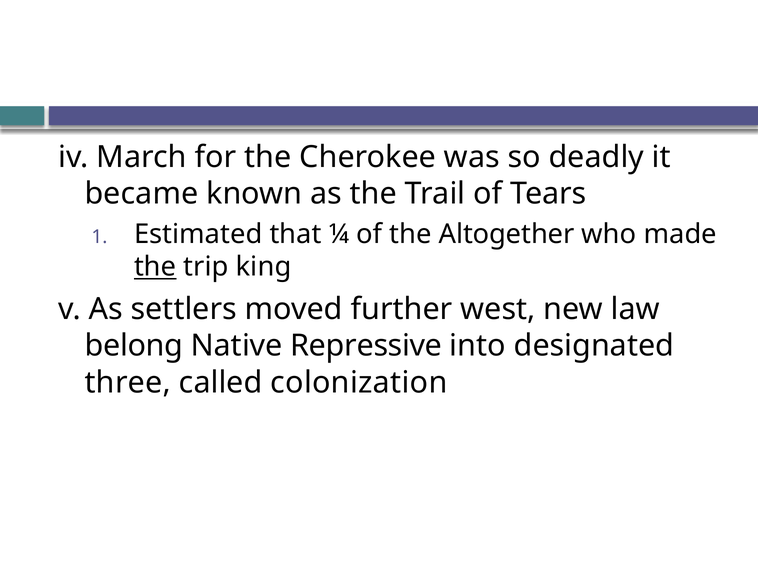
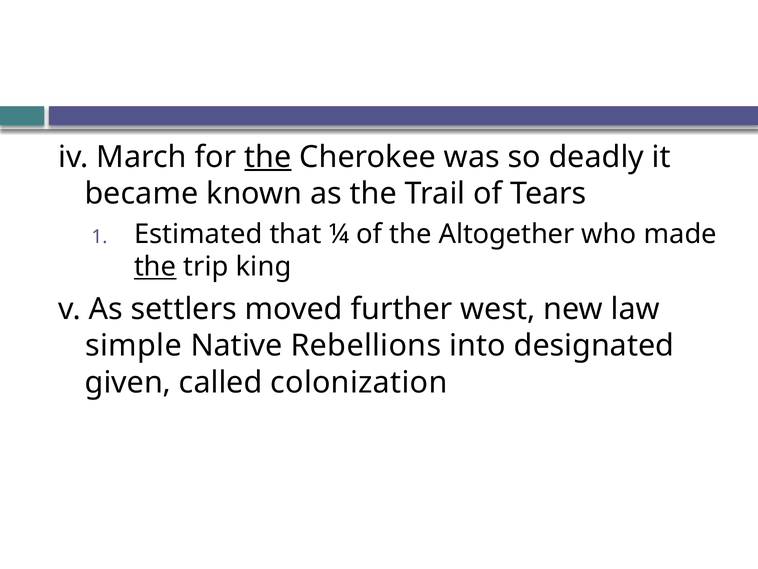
the at (268, 157) underline: none -> present
belong: belong -> simple
Repressive: Repressive -> Rebellions
three: three -> given
